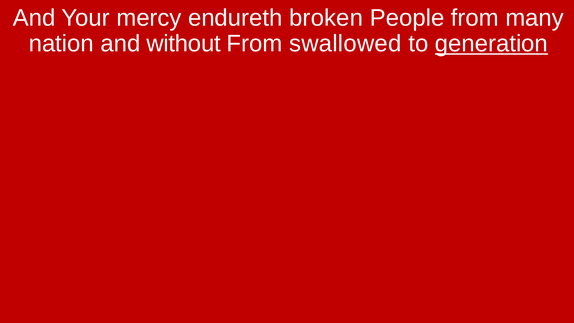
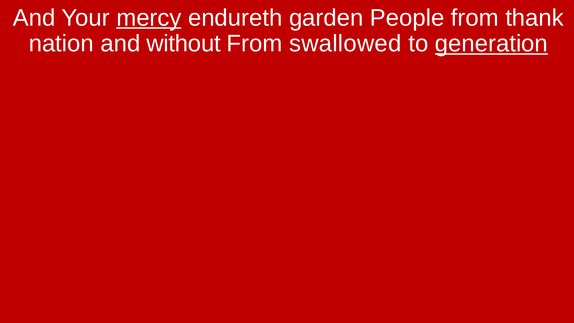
mercy underline: none -> present
broken: broken -> garden
many: many -> thank
